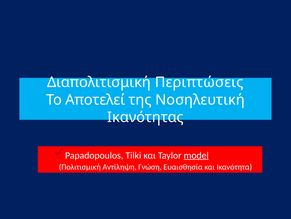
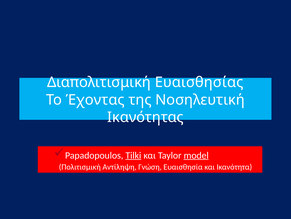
Περιπτώσεις: Περιπτώσεις -> Ευαισθησίας
Αποτελεί: Αποτελεί -> Έχοντας
Tilki underline: none -> present
